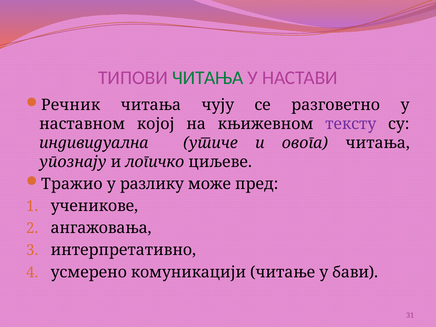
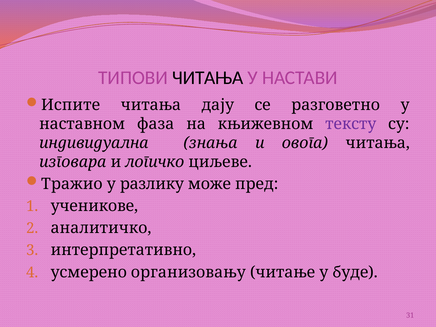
ЧИТАЊА at (208, 78) colour: green -> black
Речник: Речник -> Испите
чују: чују -> дају
којој: којој -> фаза
утиче: утиче -> знања
упознају: упознају -> изговара
ангажовања: ангажовања -> аналитичко
комуникацији: комуникацији -> организовању
бави: бави -> буде
